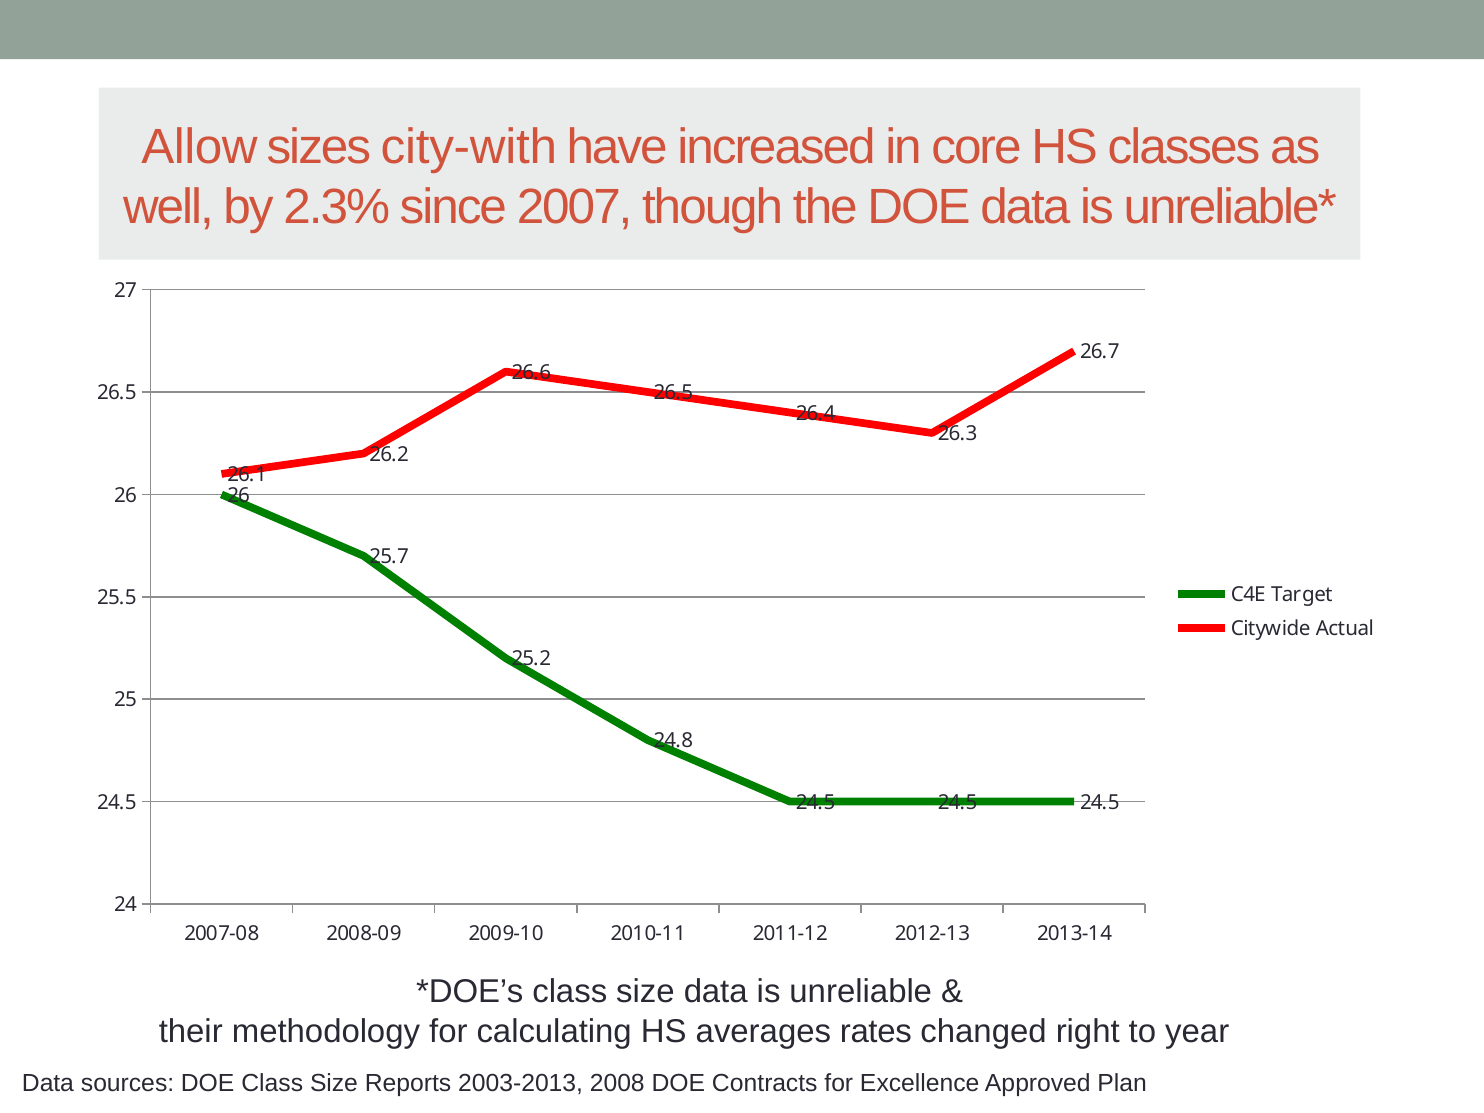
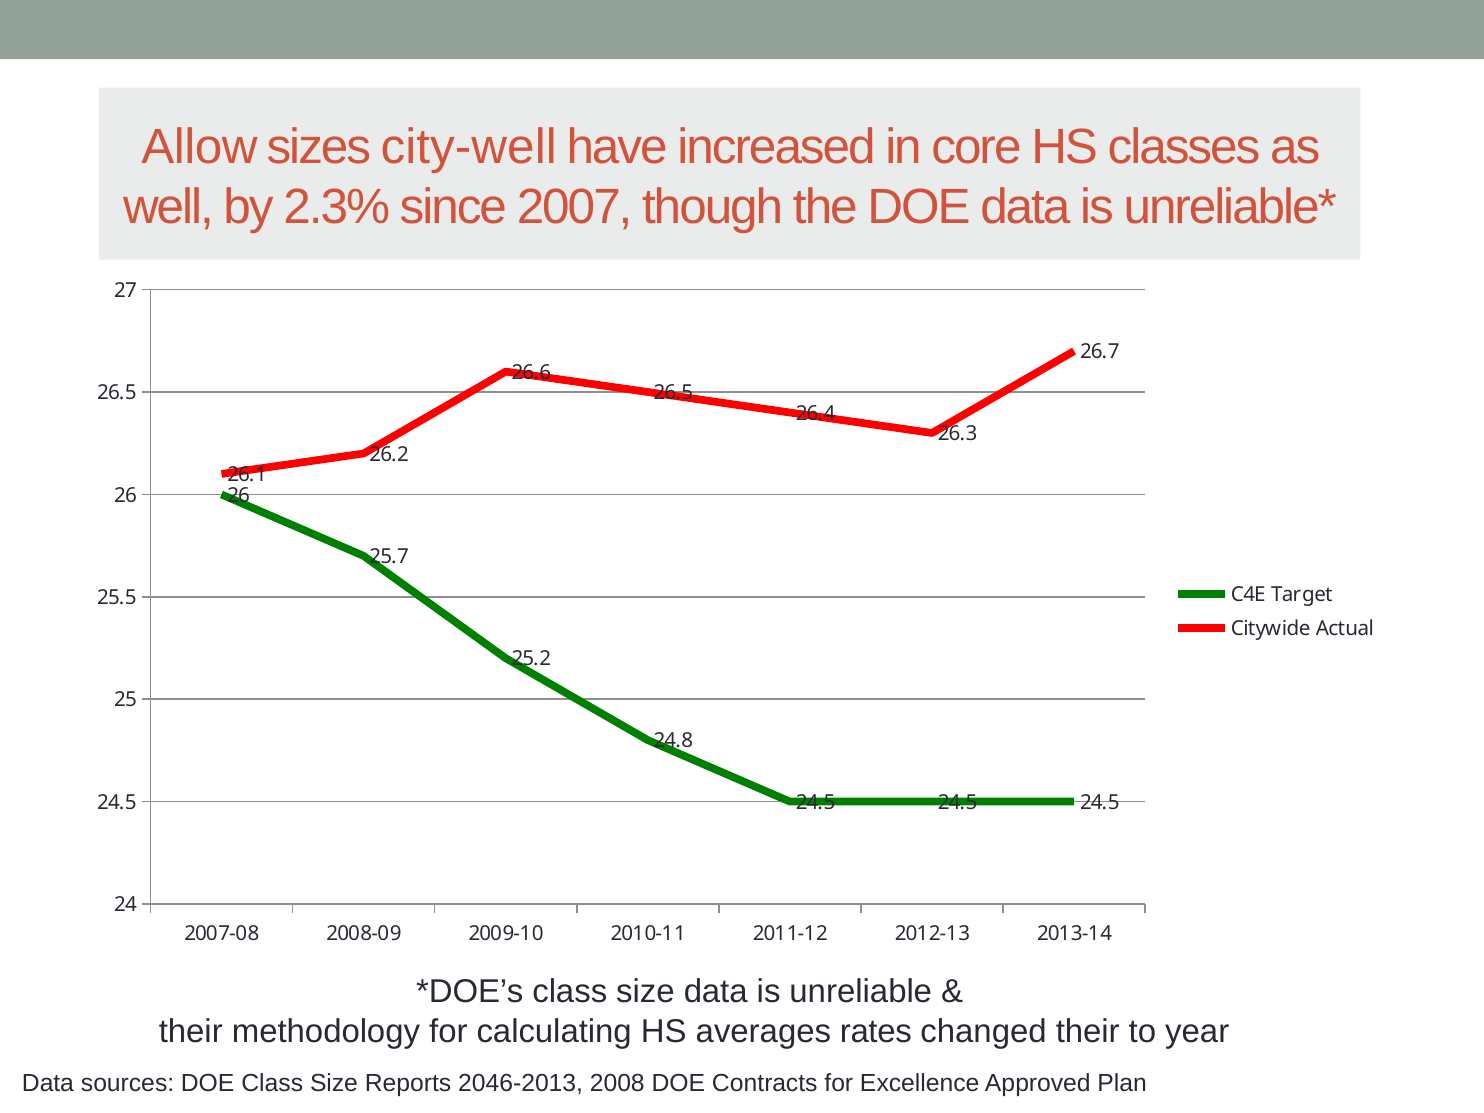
city-with: city-with -> city-well
changed right: right -> their
2003-2013: 2003-2013 -> 2046-2013
